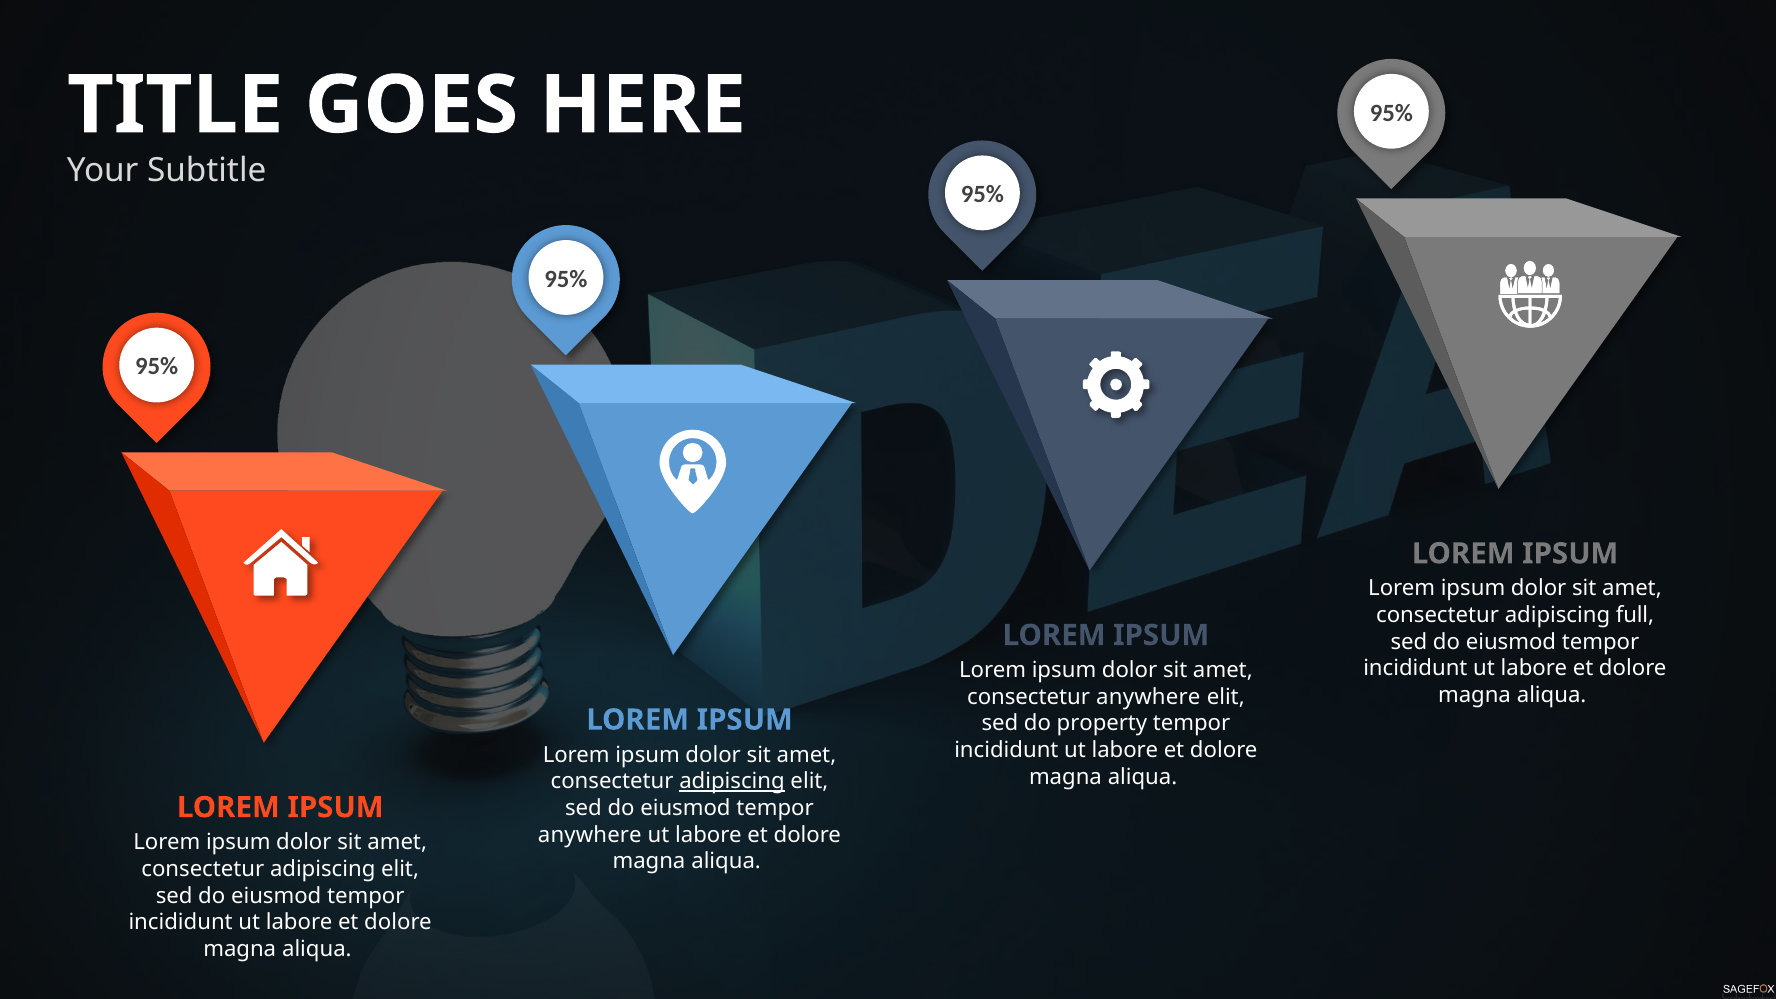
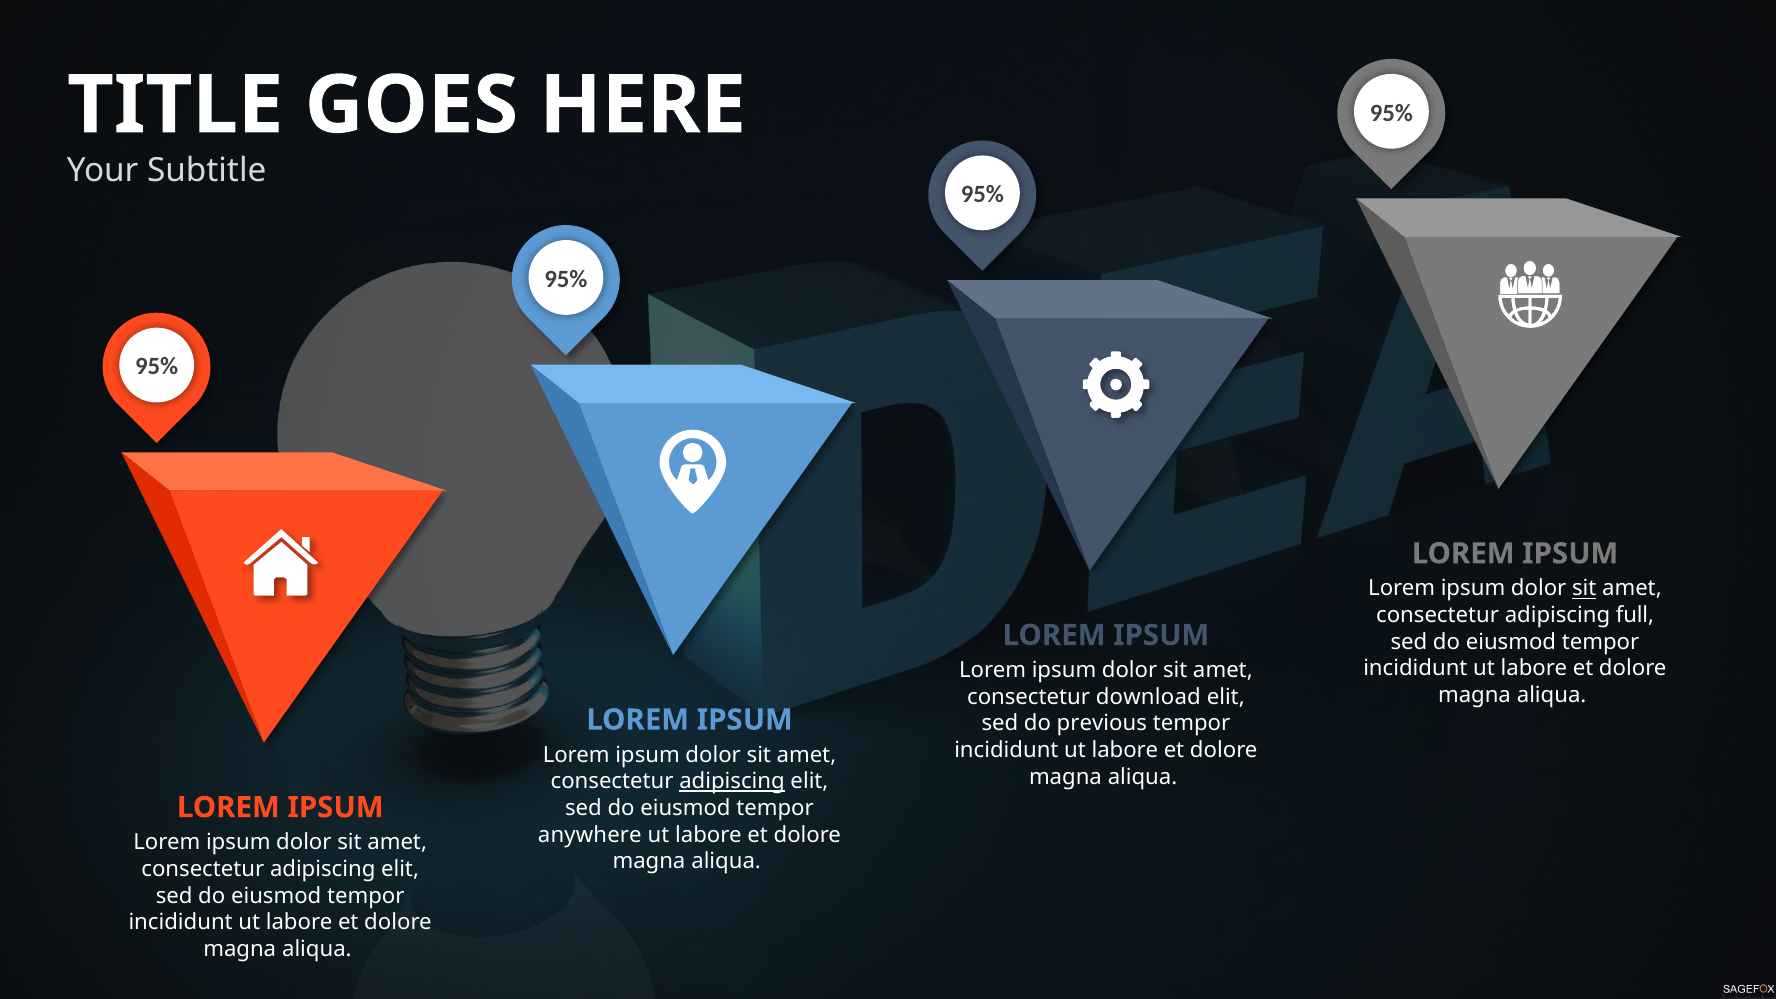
sit at (1584, 589) underline: none -> present
consectetur anywhere: anywhere -> download
property: property -> previous
